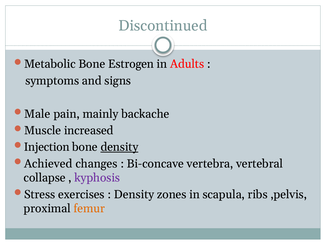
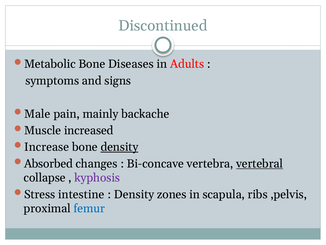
Estrogen: Estrogen -> Diseases
Injection: Injection -> Increase
Achieved: Achieved -> Absorbed
vertebral underline: none -> present
exercises: exercises -> intestine
femur colour: orange -> blue
